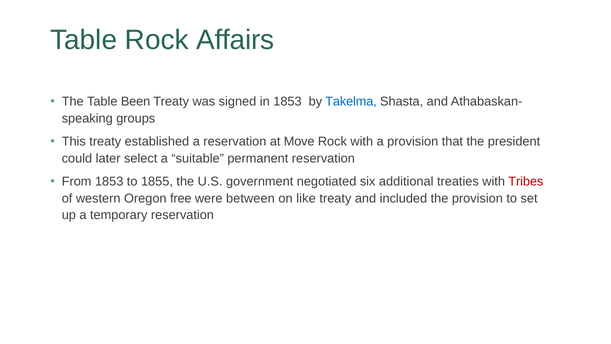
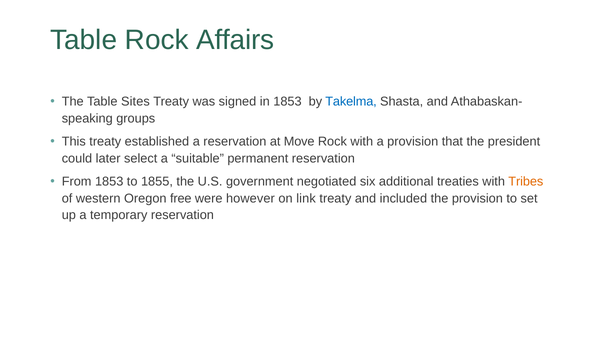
Been: Been -> Sites
Tribes colour: red -> orange
between: between -> however
like: like -> link
